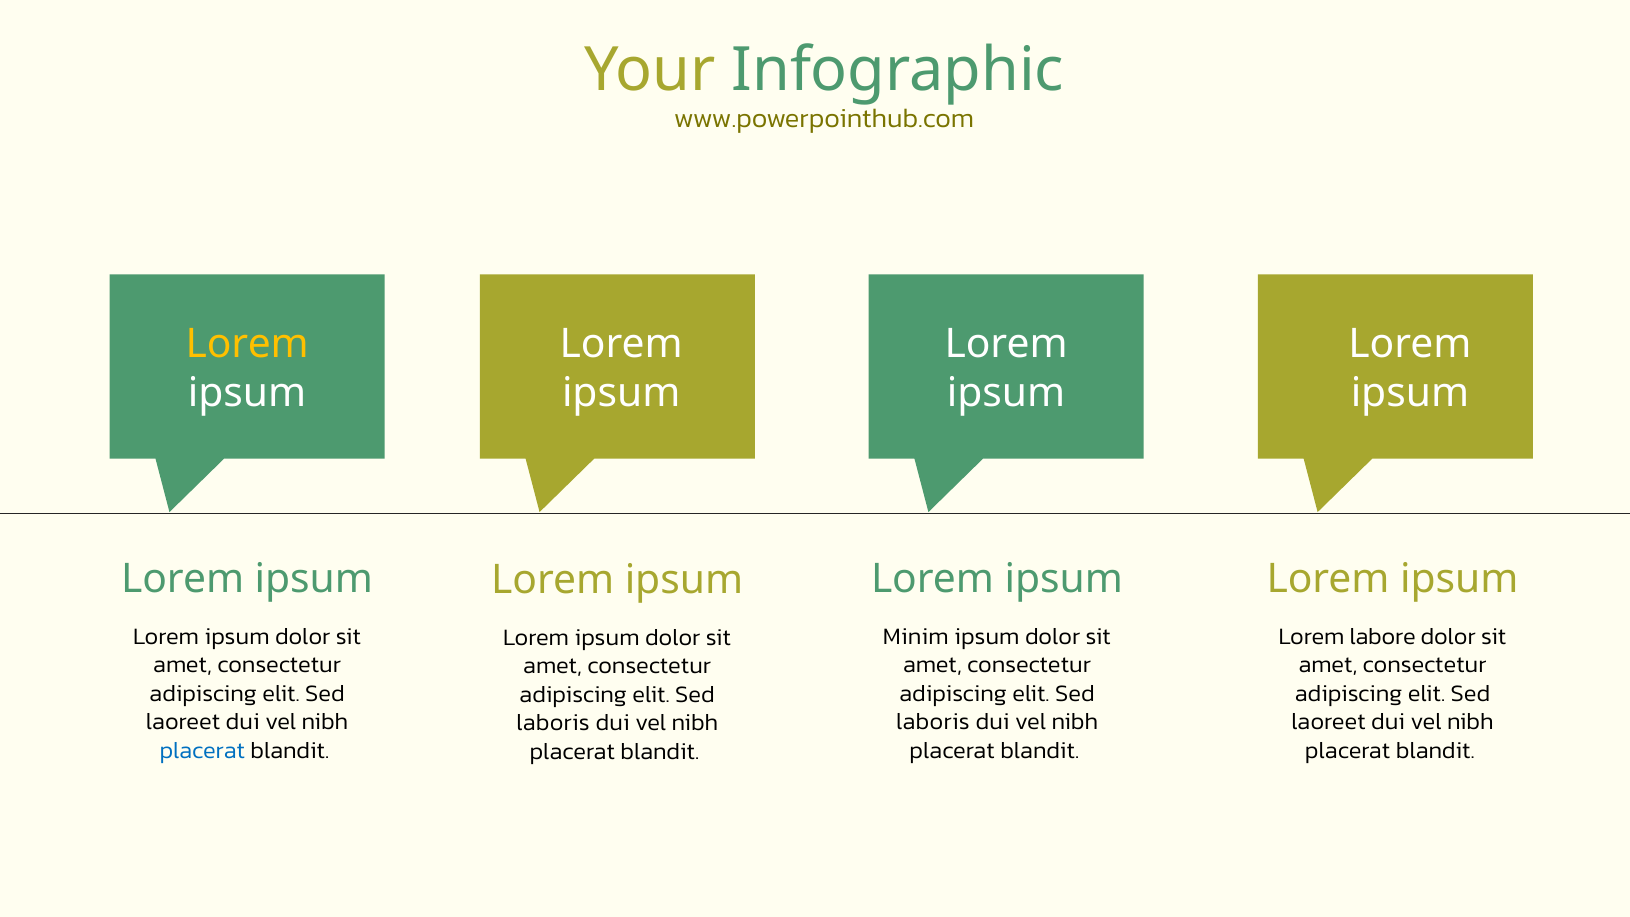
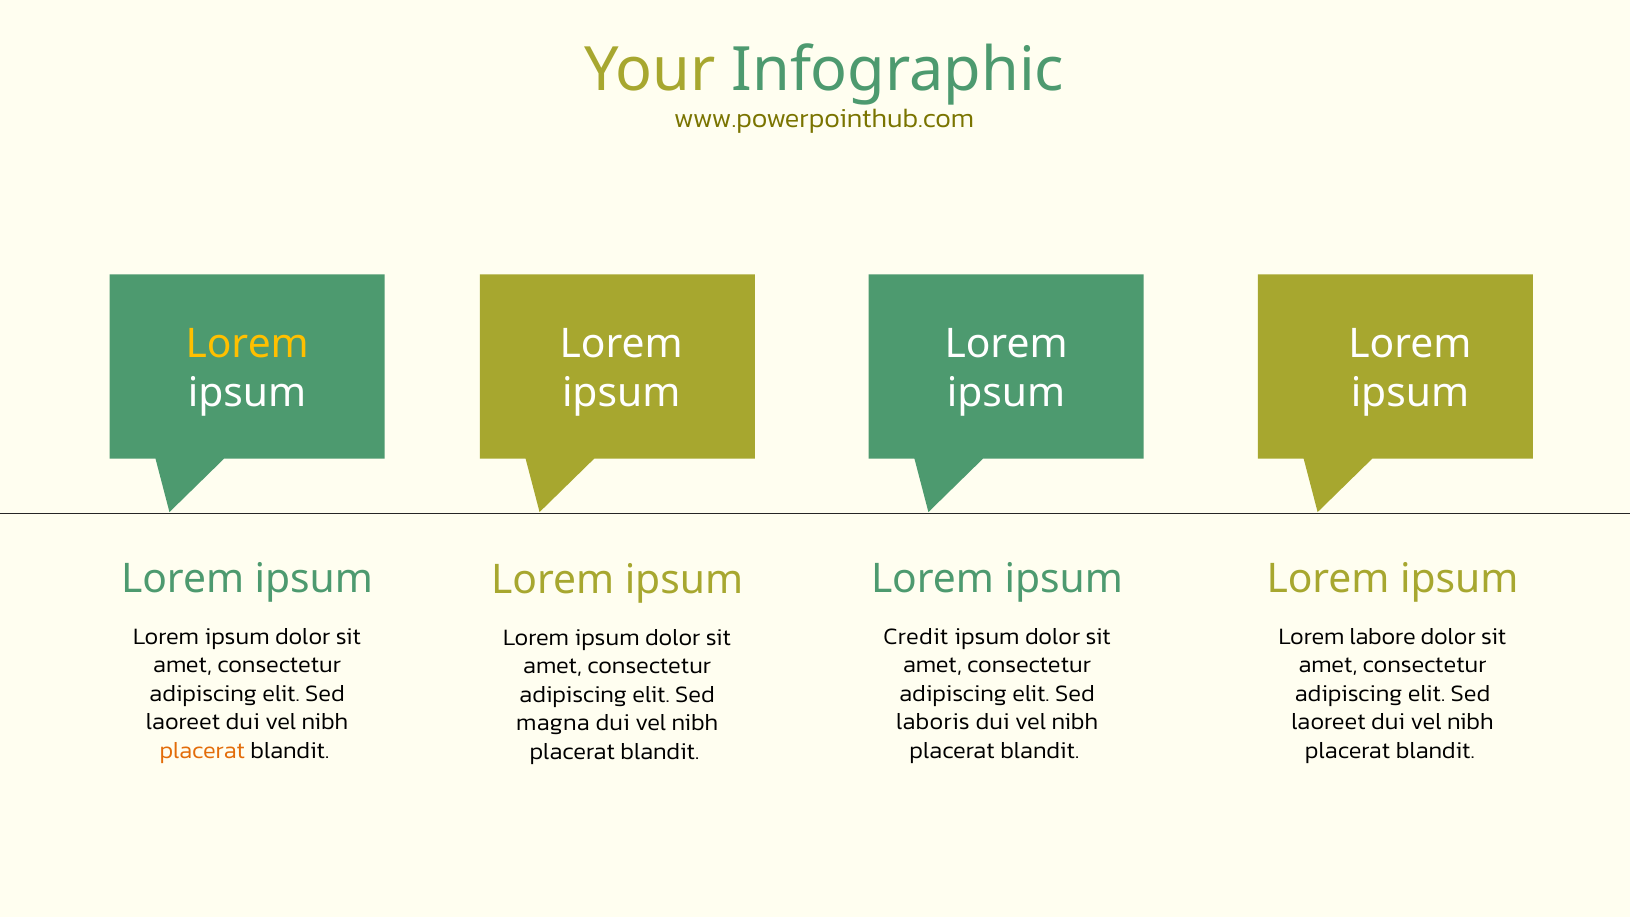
Minim: Minim -> Credit
laboris at (553, 723): laboris -> magna
placerat at (202, 751) colour: blue -> orange
